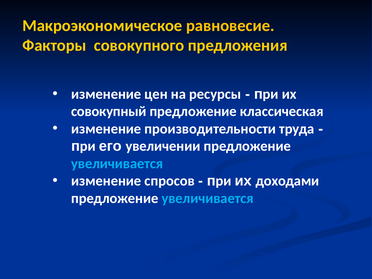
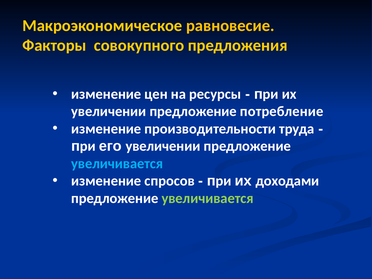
совокупный at (109, 111): совокупный -> увеличении
классическая: классическая -> потребление
увеличивается at (208, 198) colour: light blue -> light green
